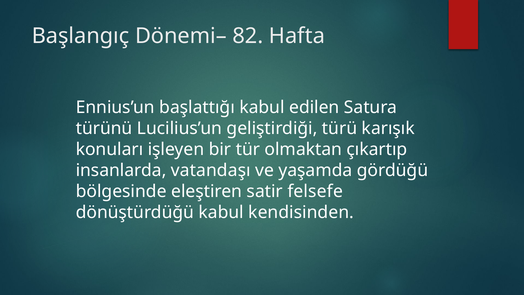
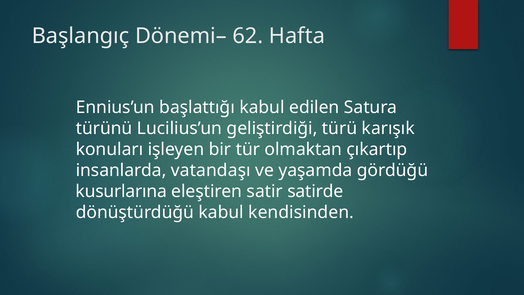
82: 82 -> 62
bölgesinde: bölgesinde -> kusurlarına
felsefe: felsefe -> satirde
